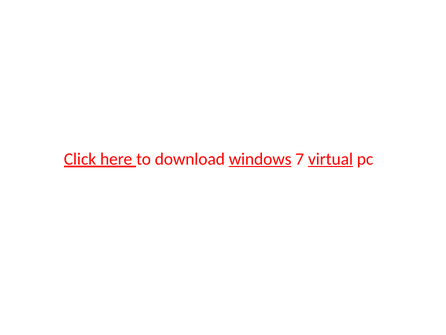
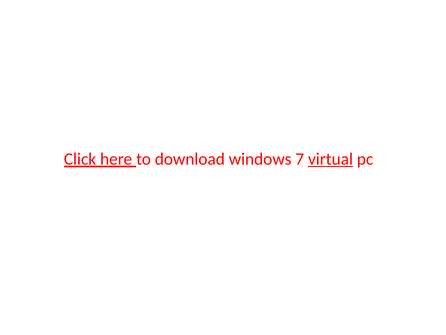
windows underline: present -> none
